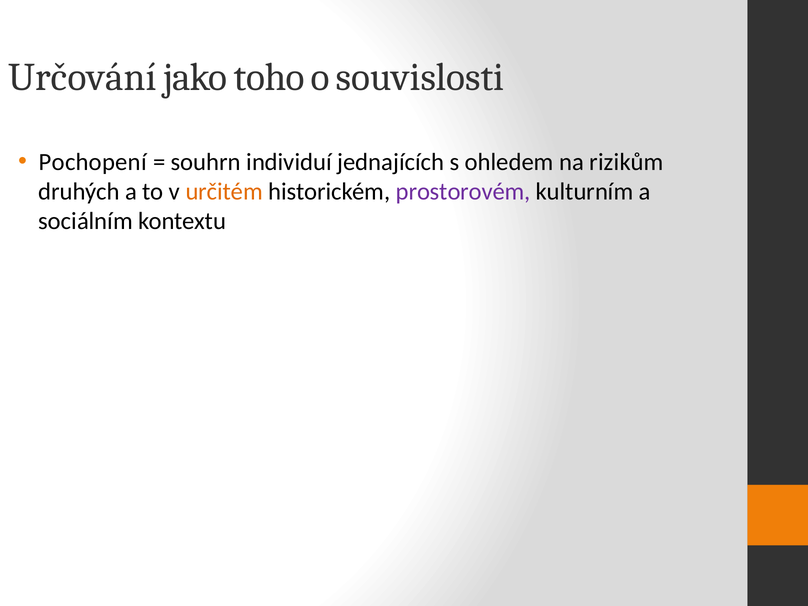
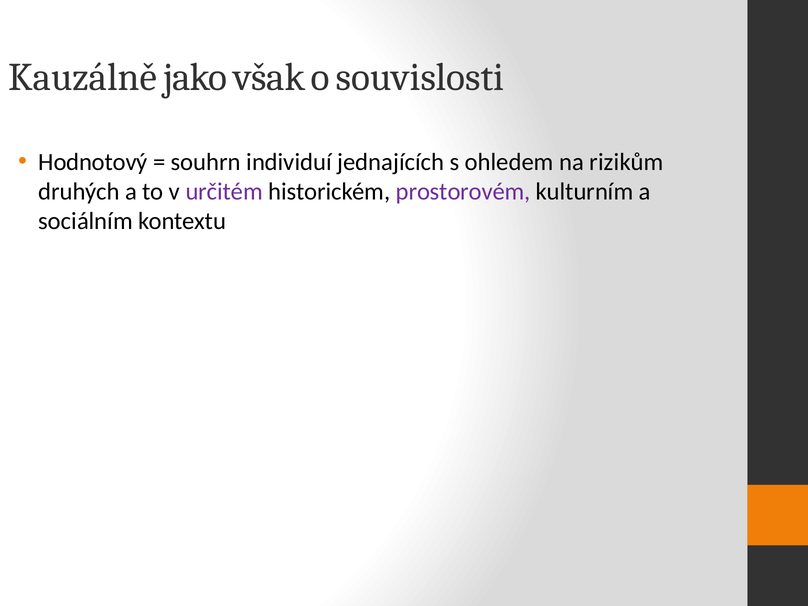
Určování: Určování -> Kauzálně
toho: toho -> však
Pochopení: Pochopení -> Hodnotový
určitém colour: orange -> purple
